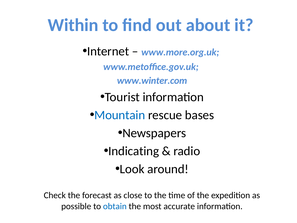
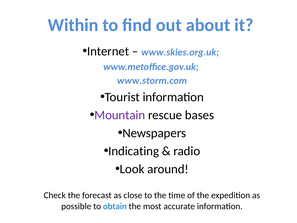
www.more.org.uk: www.more.org.uk -> www.skies.org.uk
www.winter.com: www.winter.com -> www.storm.com
Mountain colour: blue -> purple
